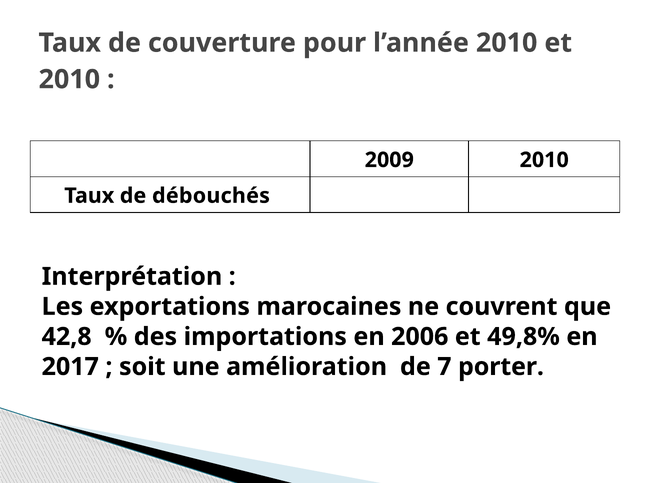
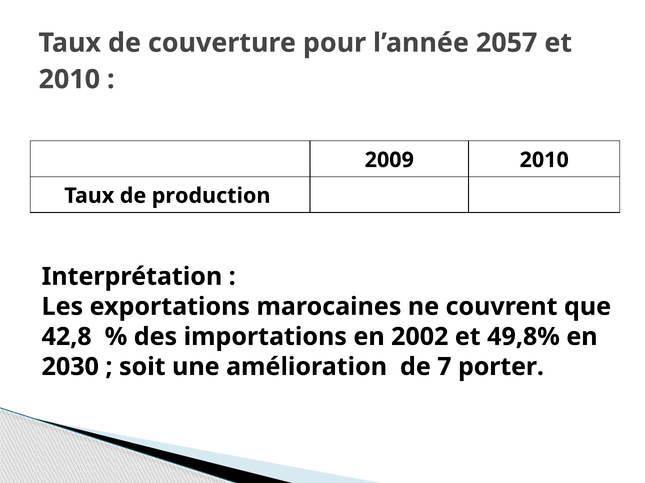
l’année 2010: 2010 -> 2057
débouchés: débouchés -> production
2006: 2006 -> 2002
2017: 2017 -> 2030
